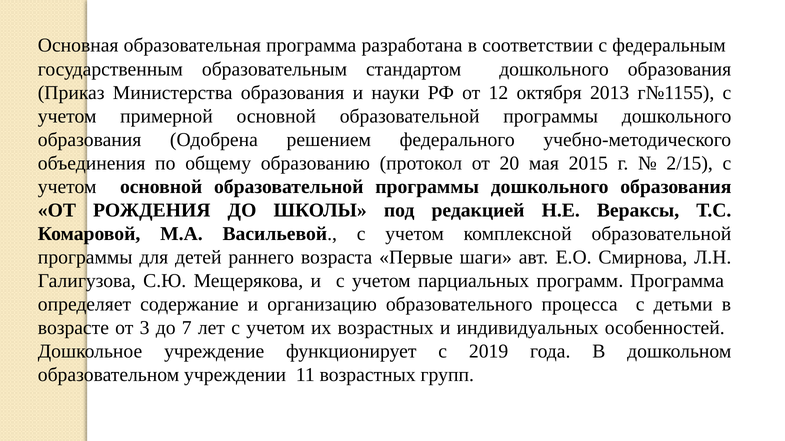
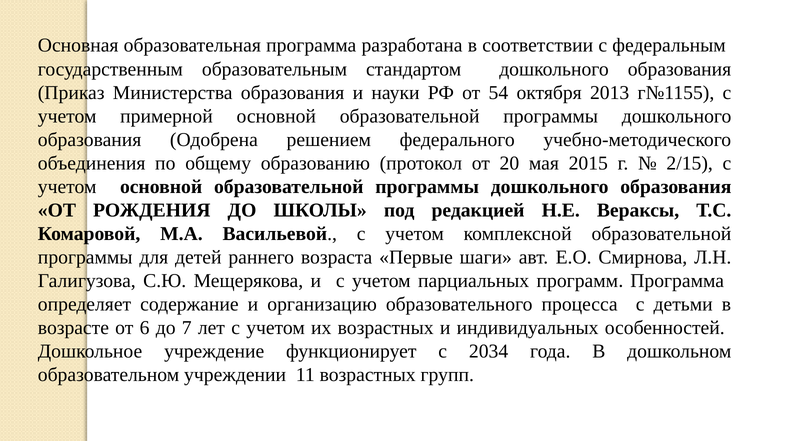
12: 12 -> 54
3: 3 -> 6
2019: 2019 -> 2034
